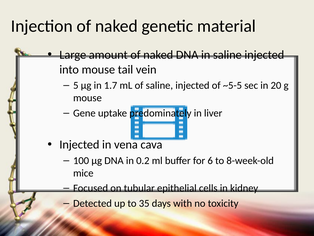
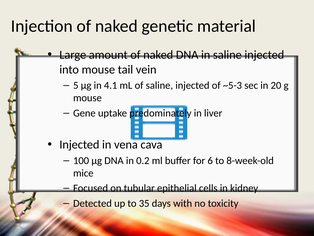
1.7: 1.7 -> 4.1
~5-5: ~5-5 -> ~5-3
